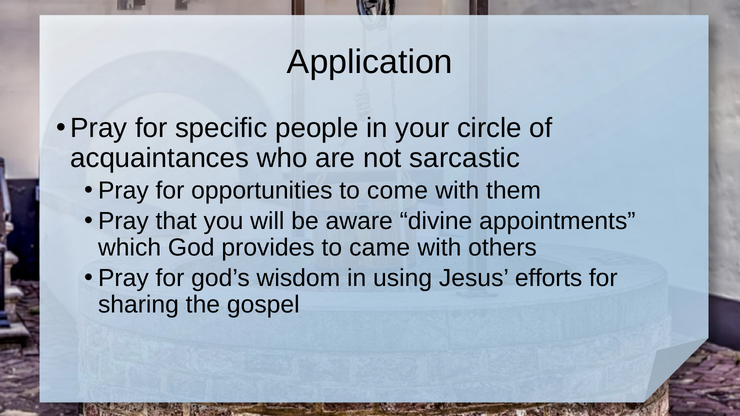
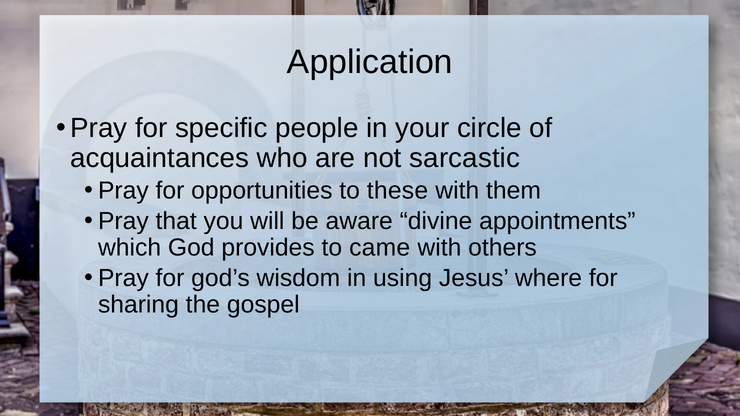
come: come -> these
efforts: efforts -> where
